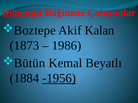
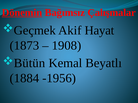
Boztepe: Boztepe -> Geçmek
Kalan: Kalan -> Hayat
1986: 1986 -> 1908
-1956 underline: present -> none
